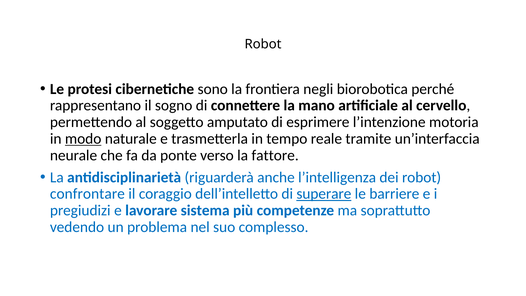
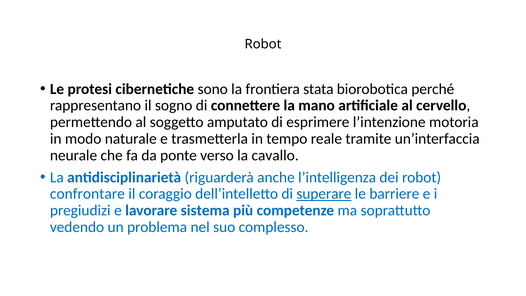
negli: negli -> stata
modo underline: present -> none
fattore: fattore -> cavallo
